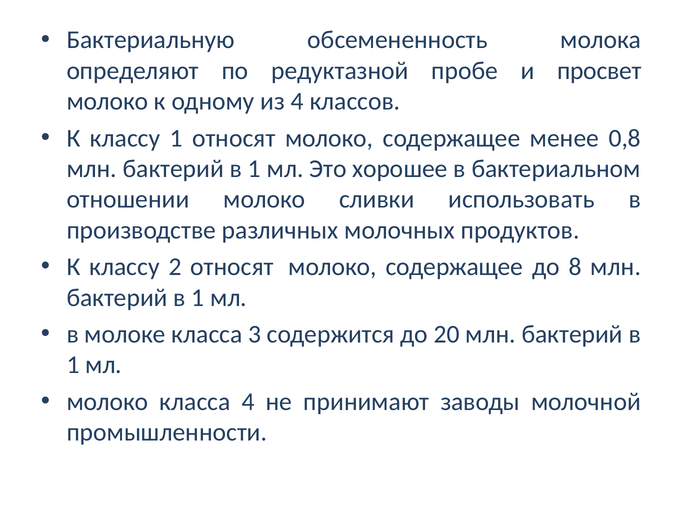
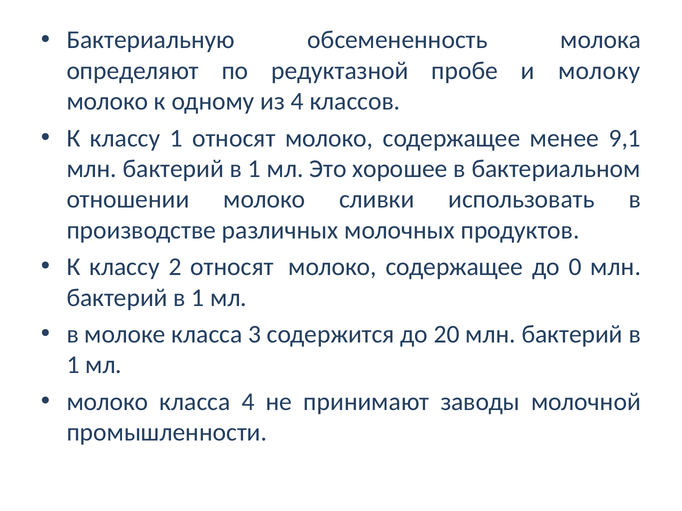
просвет: просвет -> молоку
0,8: 0,8 -> 9,1
8: 8 -> 0
